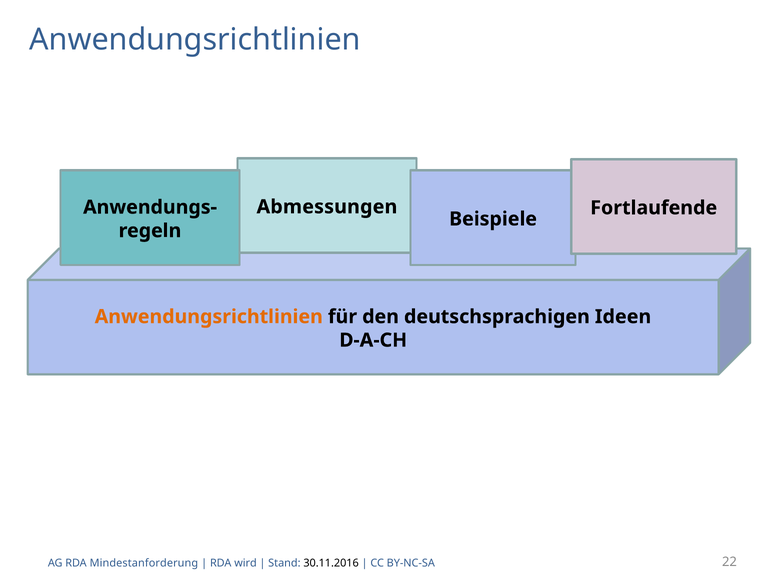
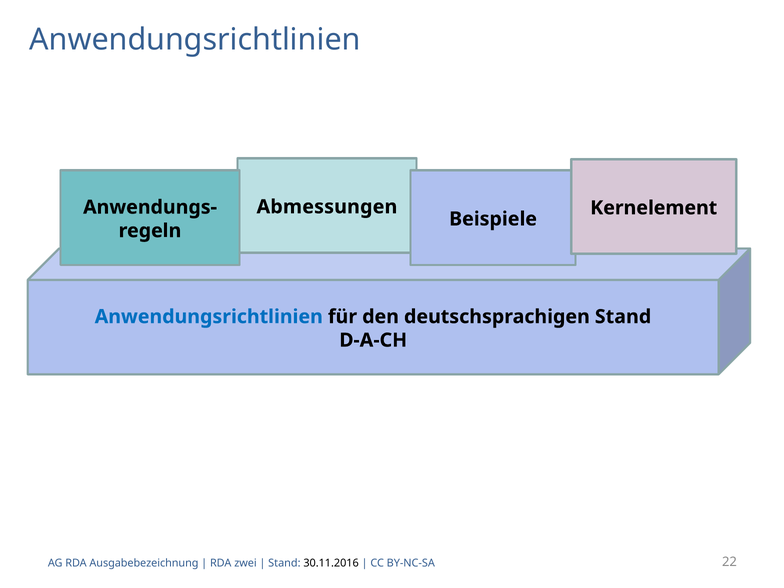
Fortlaufende: Fortlaufende -> Kernelement
Anwendungsrichtlinien at (209, 317) colour: orange -> blue
deutschsprachigen Ideen: Ideen -> Stand
Mindestanforderung: Mindestanforderung -> Ausgabebezeichnung
wird: wird -> zwei
